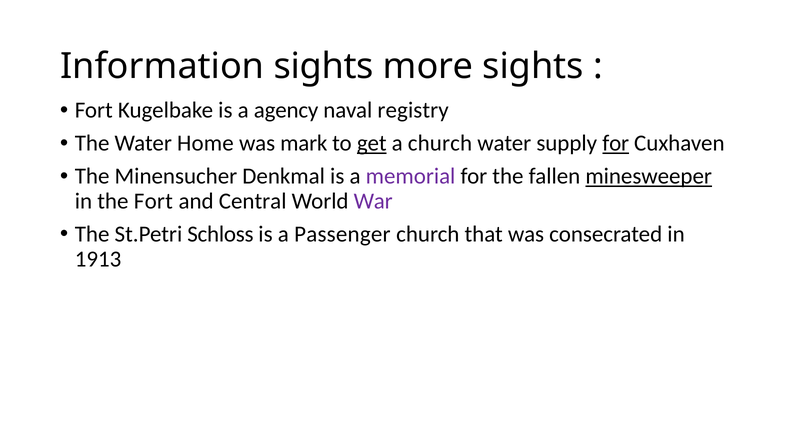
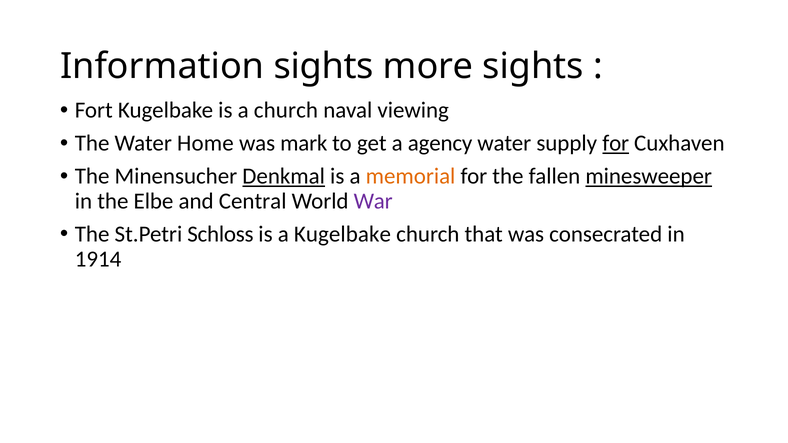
a agency: agency -> church
registry: registry -> viewing
get underline: present -> none
a church: church -> agency
Denkmal underline: none -> present
memorial colour: purple -> orange
the Fort: Fort -> Elbe
a Passenger: Passenger -> Kugelbake
1913: 1913 -> 1914
